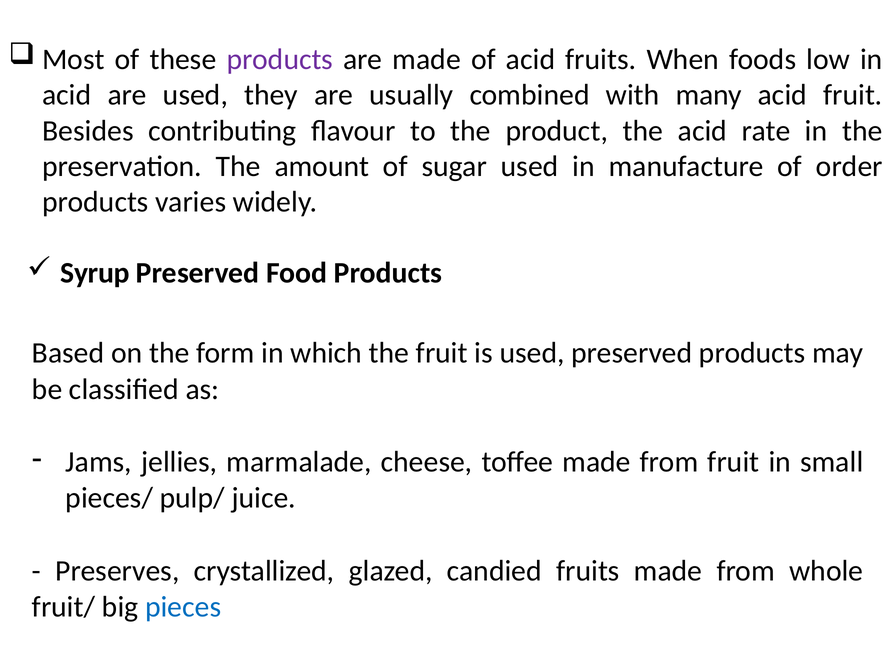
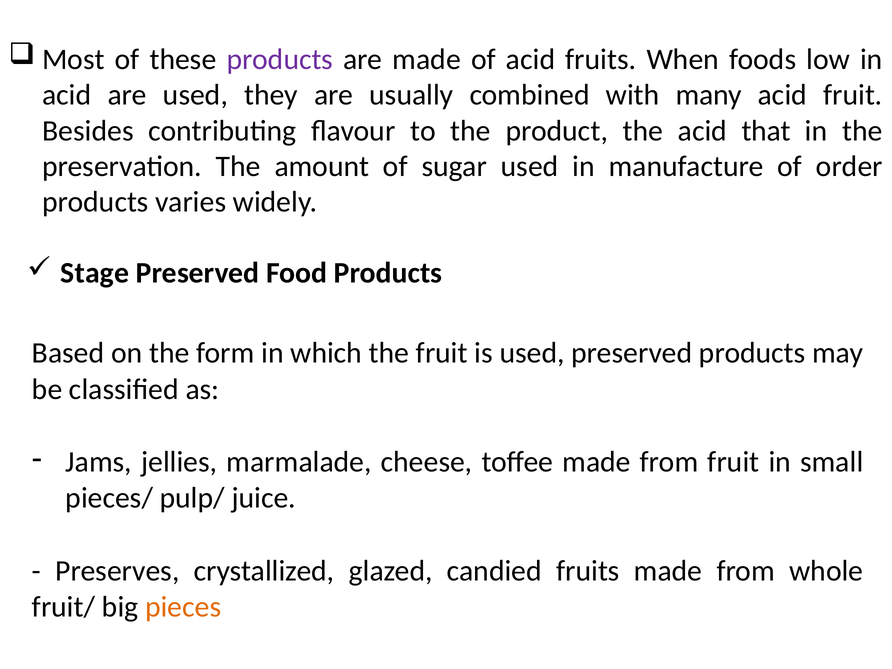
rate: rate -> that
Syrup: Syrup -> Stage
pieces colour: blue -> orange
